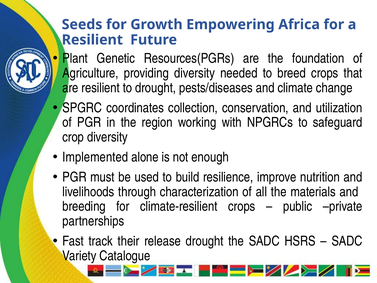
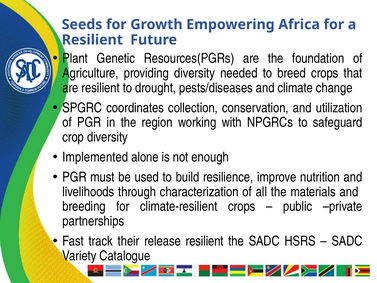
release drought: drought -> resilient
